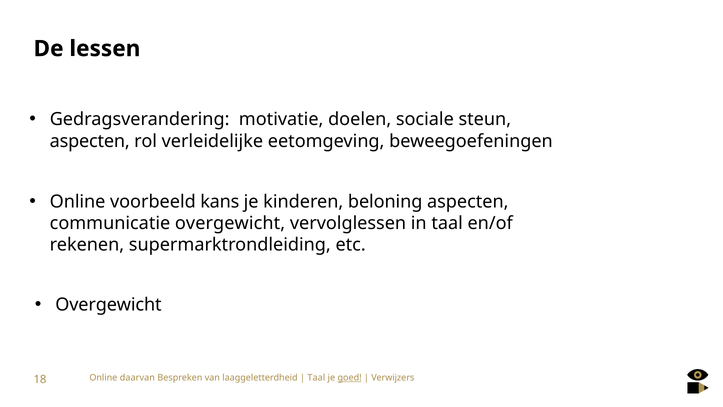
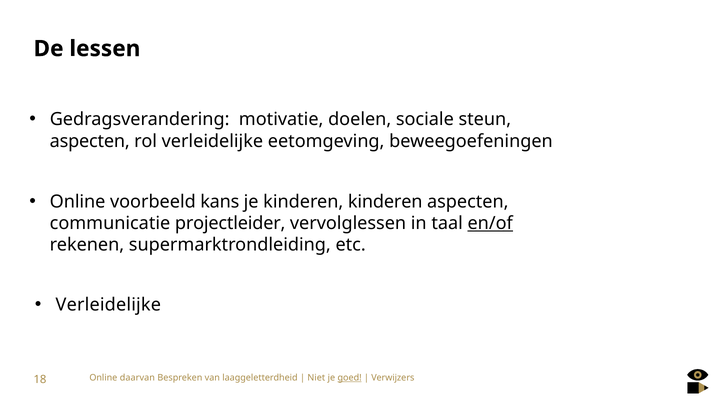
kinderen beloning: beloning -> kinderen
communicatie overgewicht: overgewicht -> projectleider
en/of underline: none -> present
Overgewicht at (108, 305): Overgewicht -> Verleidelijke
Taal at (316, 378): Taal -> Niet
